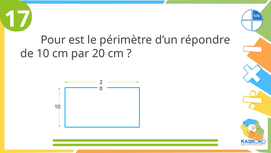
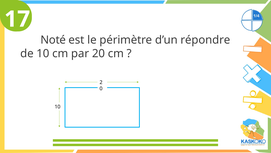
Pour: Pour -> Noté
